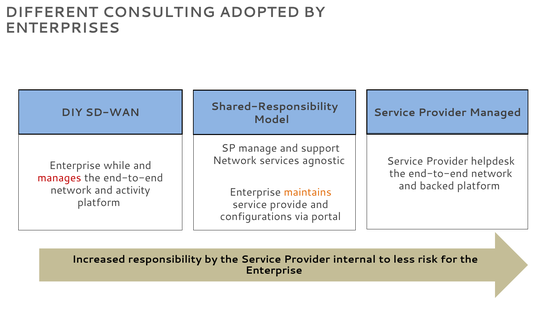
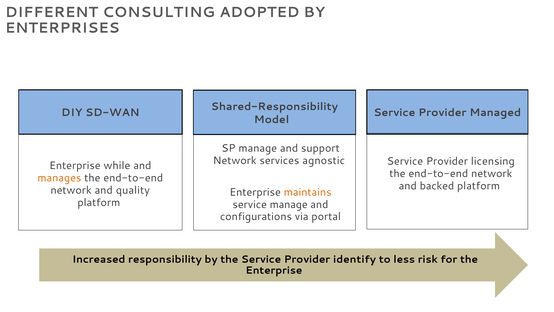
helpdesk: helpdesk -> licensing
manages colour: red -> orange
activity: activity -> quality
service provide: provide -> manage
internal: internal -> identify
